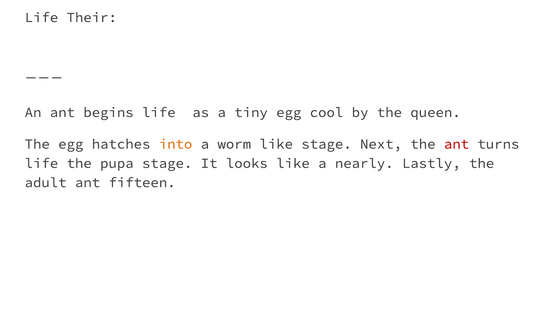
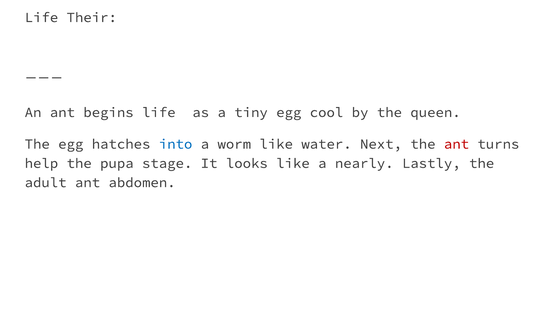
into colour: orange -> blue
like stage: stage -> water
life at (41, 164): life -> help
fifteen: fifteen -> abdomen
